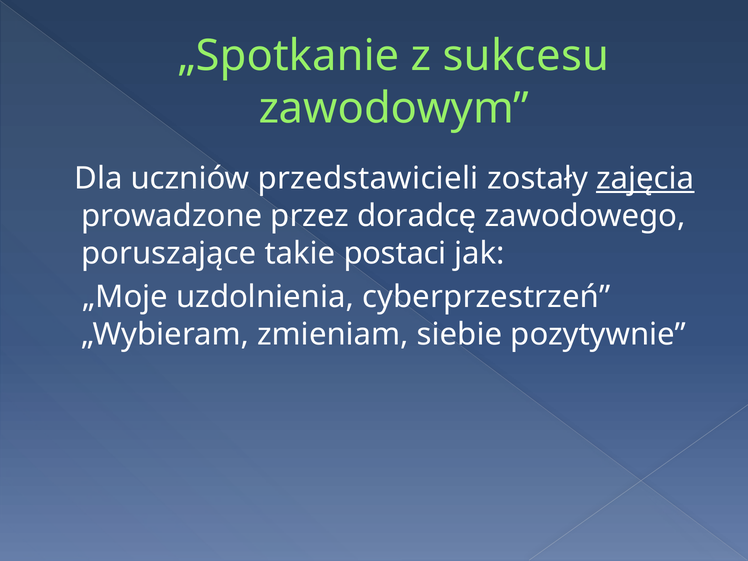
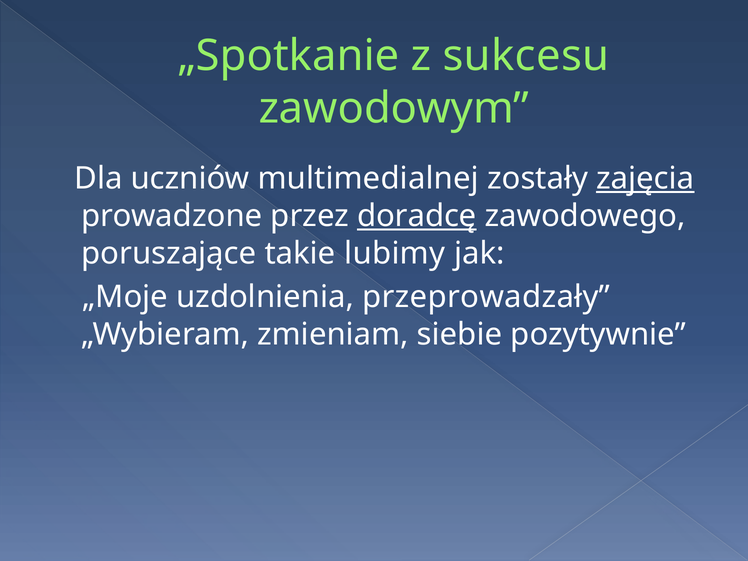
przedstawicieli: przedstawicieli -> multimedialnej
doradcę underline: none -> present
postaci: postaci -> lubimy
cyberprzestrzeń: cyberprzestrzeń -> przeprowadzały
